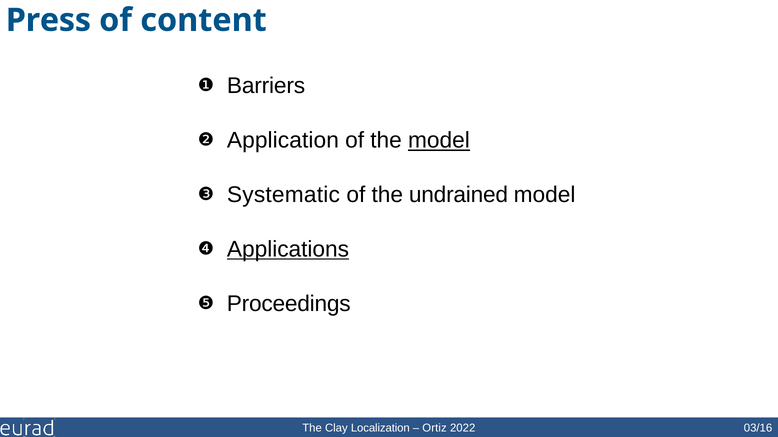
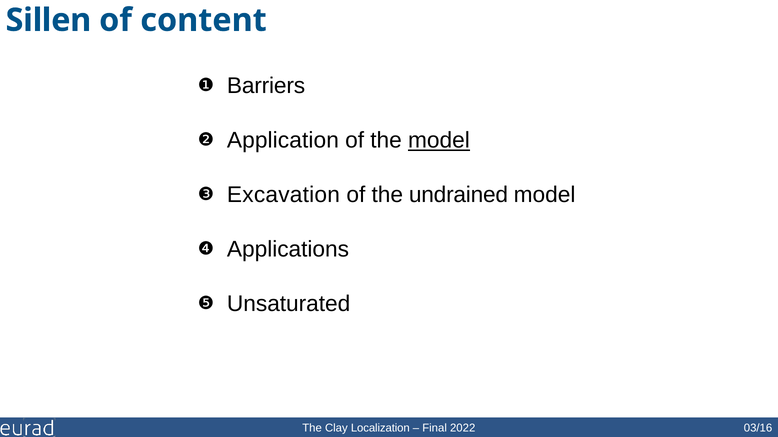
Press: Press -> Sillen
Systematic: Systematic -> Excavation
Applications underline: present -> none
Proceedings: Proceedings -> Unsaturated
Ortiz: Ortiz -> Final
